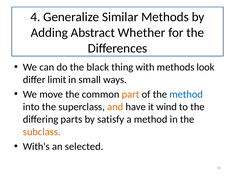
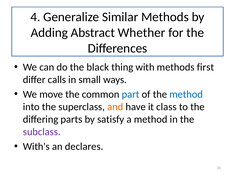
look: look -> first
limit: limit -> calls
part colour: orange -> blue
wind: wind -> class
subclass colour: orange -> purple
selected: selected -> declares
